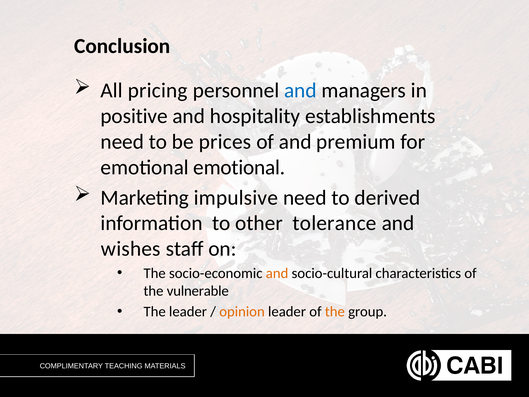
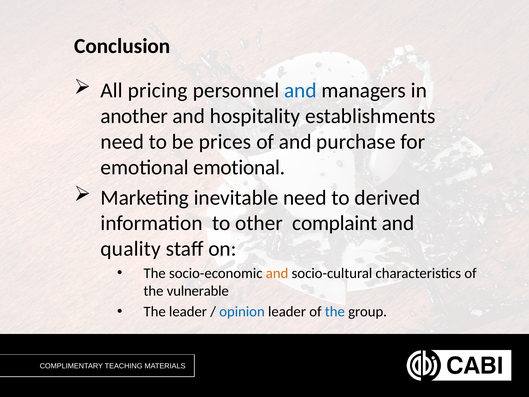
positive: positive -> another
premium: premium -> purchase
impulsive: impulsive -> inevitable
tolerance: tolerance -> complaint
wishes: wishes -> quality
opinion colour: orange -> blue
the at (335, 312) colour: orange -> blue
